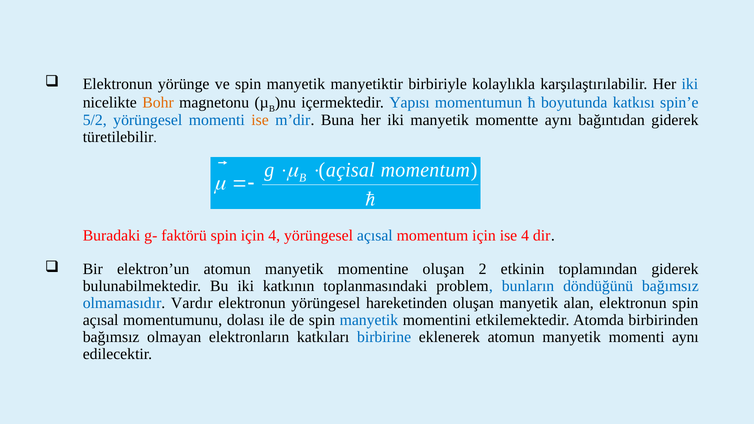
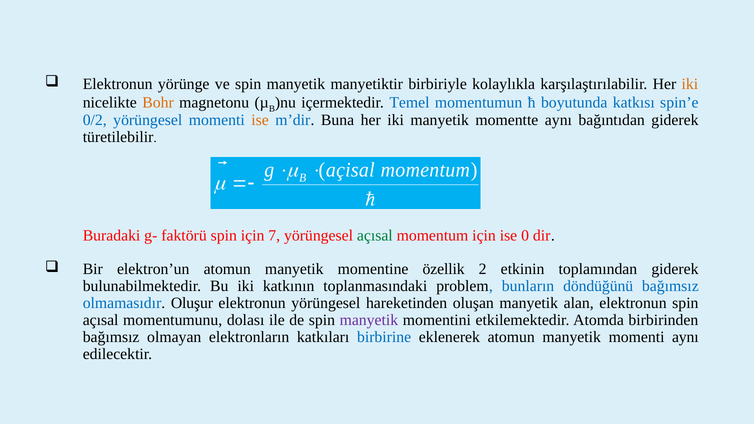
iki at (690, 84) colour: blue -> orange
Yapısı: Yapısı -> Temel
5/2: 5/2 -> 0/2
için 4: 4 -> 7
açısal at (375, 235) colour: blue -> green
ise 4: 4 -> 0
momentine oluşan: oluşan -> özellik
Vardır: Vardır -> Oluşur
manyetik at (369, 320) colour: blue -> purple
